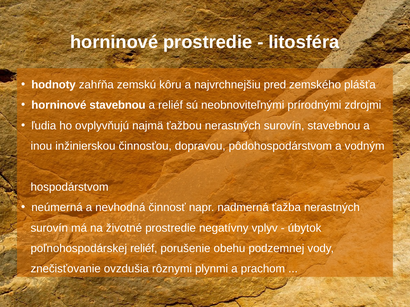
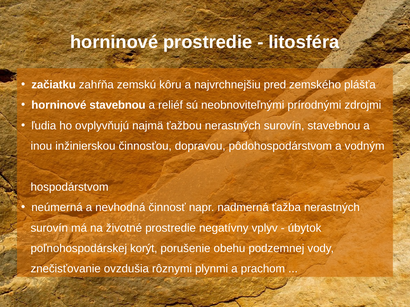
hodnoty: hodnoty -> začiatku
poľnohospodárskej reliéf: reliéf -> korýt
